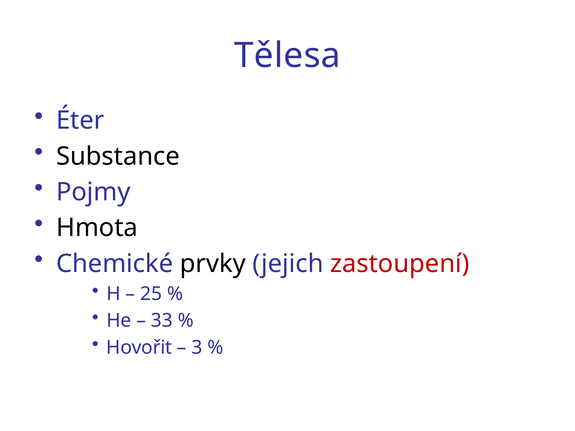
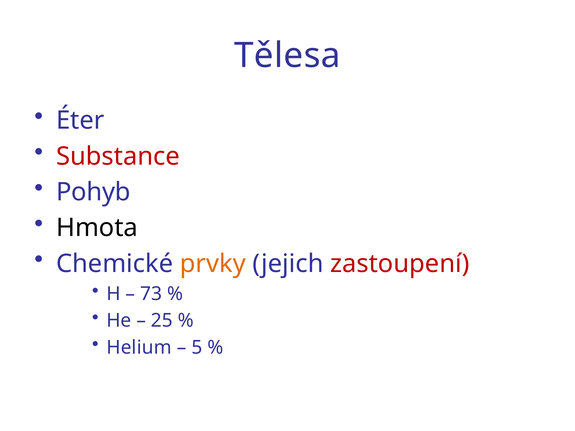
Substance colour: black -> red
Pojmy: Pojmy -> Pohyb
prvky colour: black -> orange
25: 25 -> 73
33: 33 -> 25
Hovořit: Hovořit -> Helium
3: 3 -> 5
